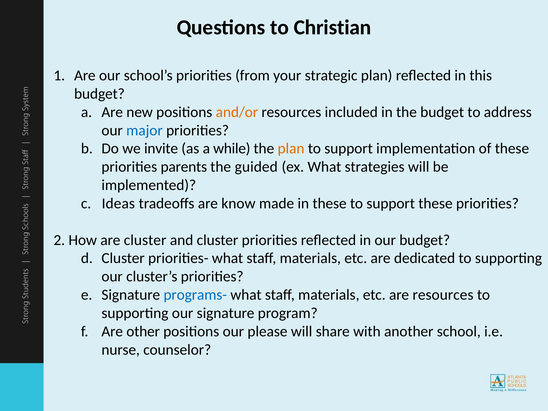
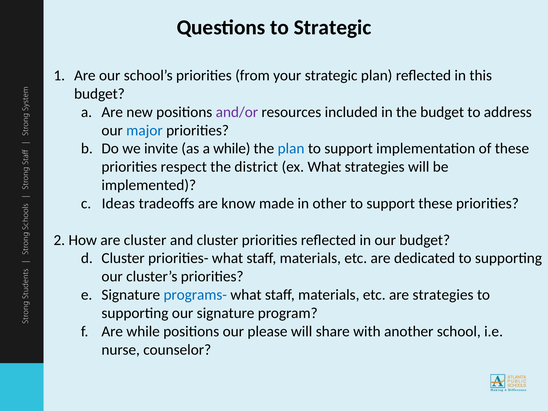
to Christian: Christian -> Strategic
and/or colour: orange -> purple
plan at (291, 149) colour: orange -> blue
parents: parents -> respect
guided: guided -> district
in these: these -> other
are resources: resources -> strategies
Are other: other -> while
